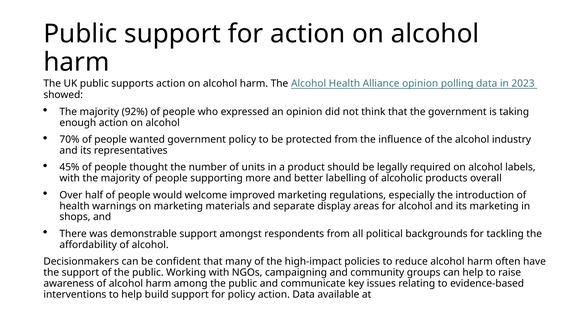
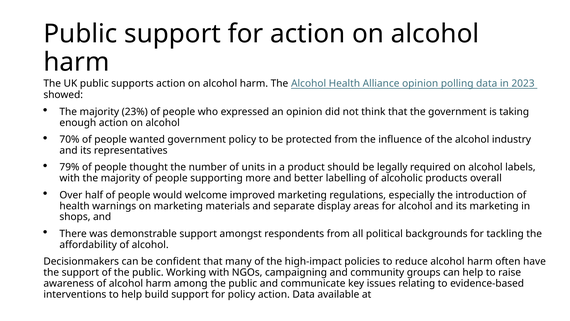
92%: 92% -> 23%
45%: 45% -> 79%
